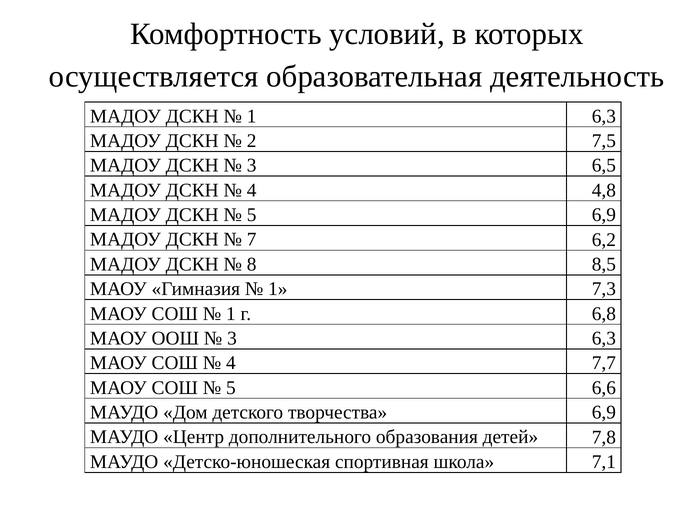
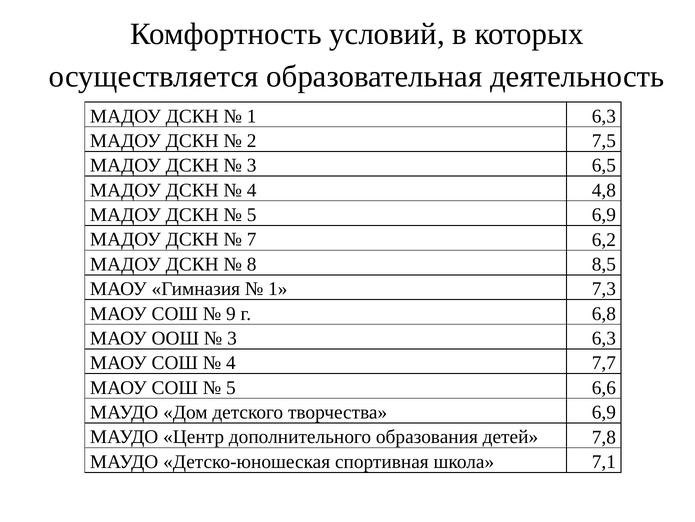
1 at (231, 313): 1 -> 9
